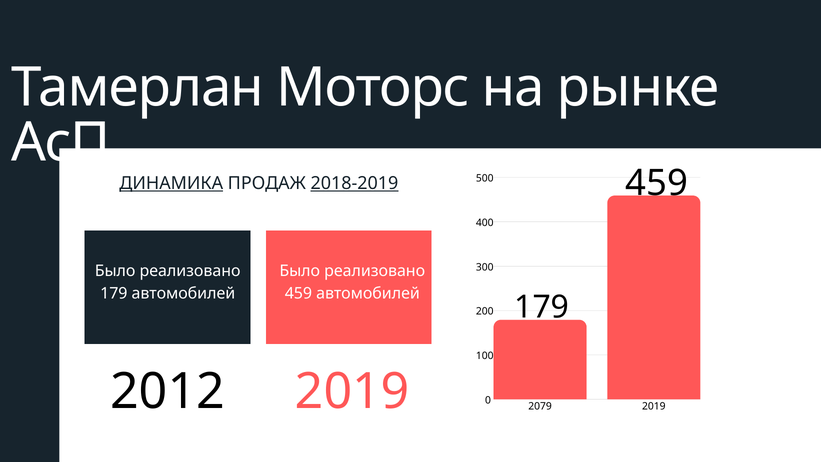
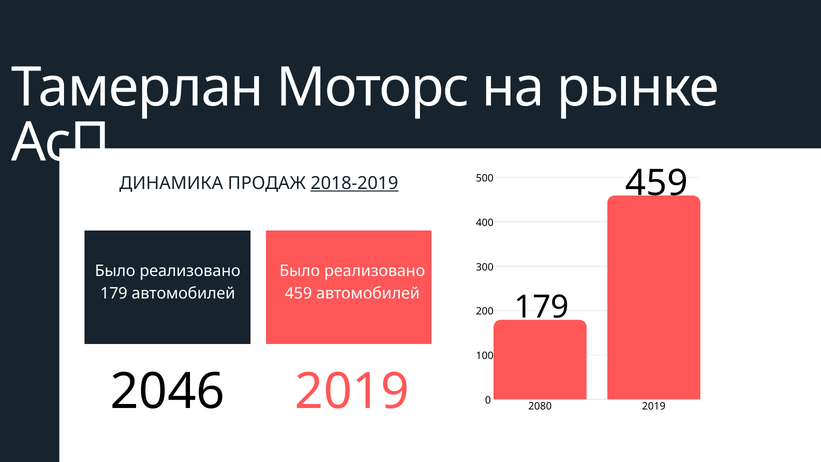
ДИНАМИКА underline: present -> none
2012: 2012 -> 2046
2079: 2079 -> 2080
